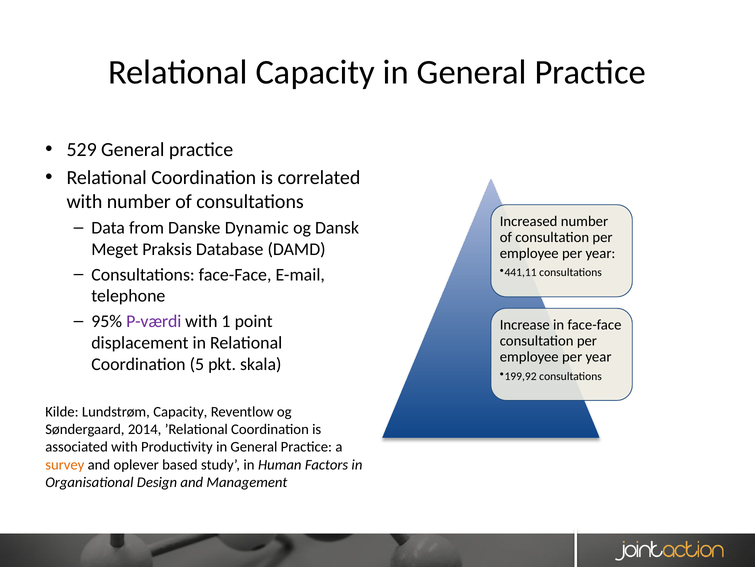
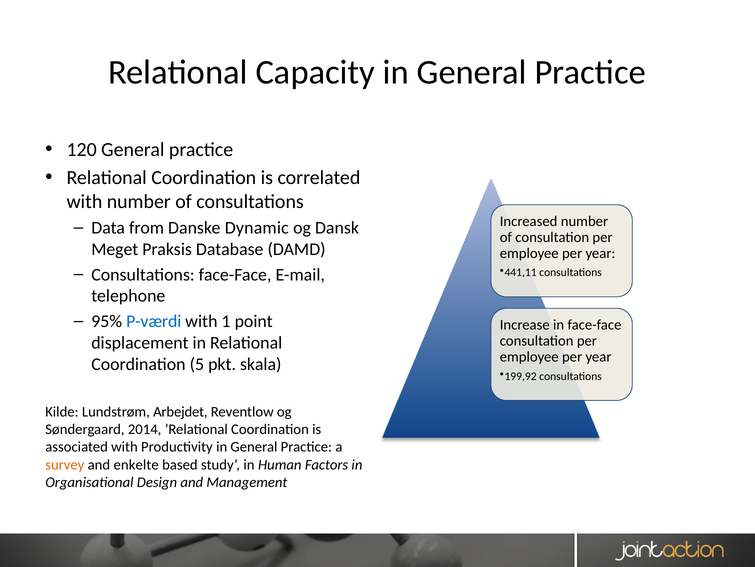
529: 529 -> 120
P-værdi colour: purple -> blue
Lundstrøm Capacity: Capacity -> Arbejdet
oplever: oplever -> enkelte
